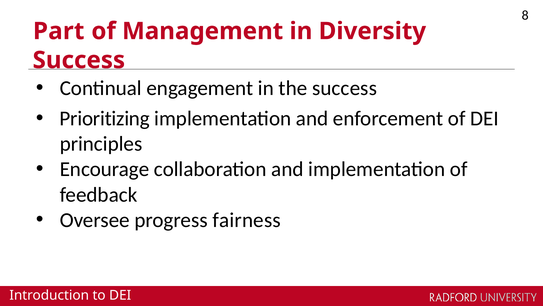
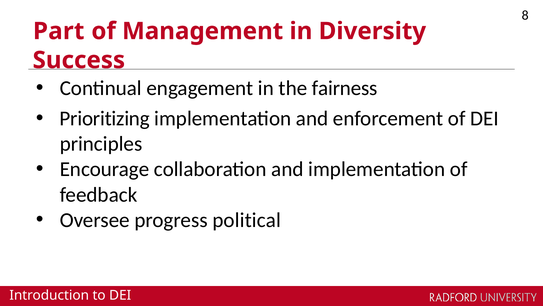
the success: success -> fairness
fairness: fairness -> political
